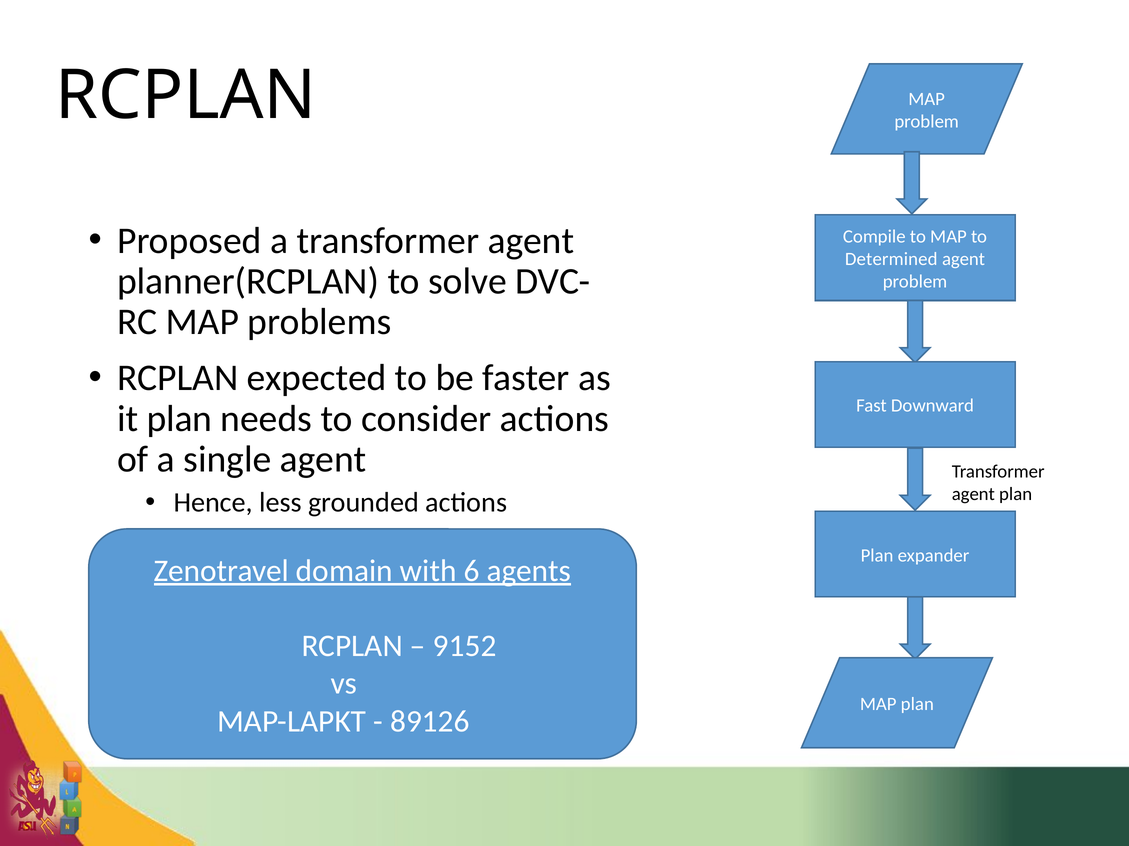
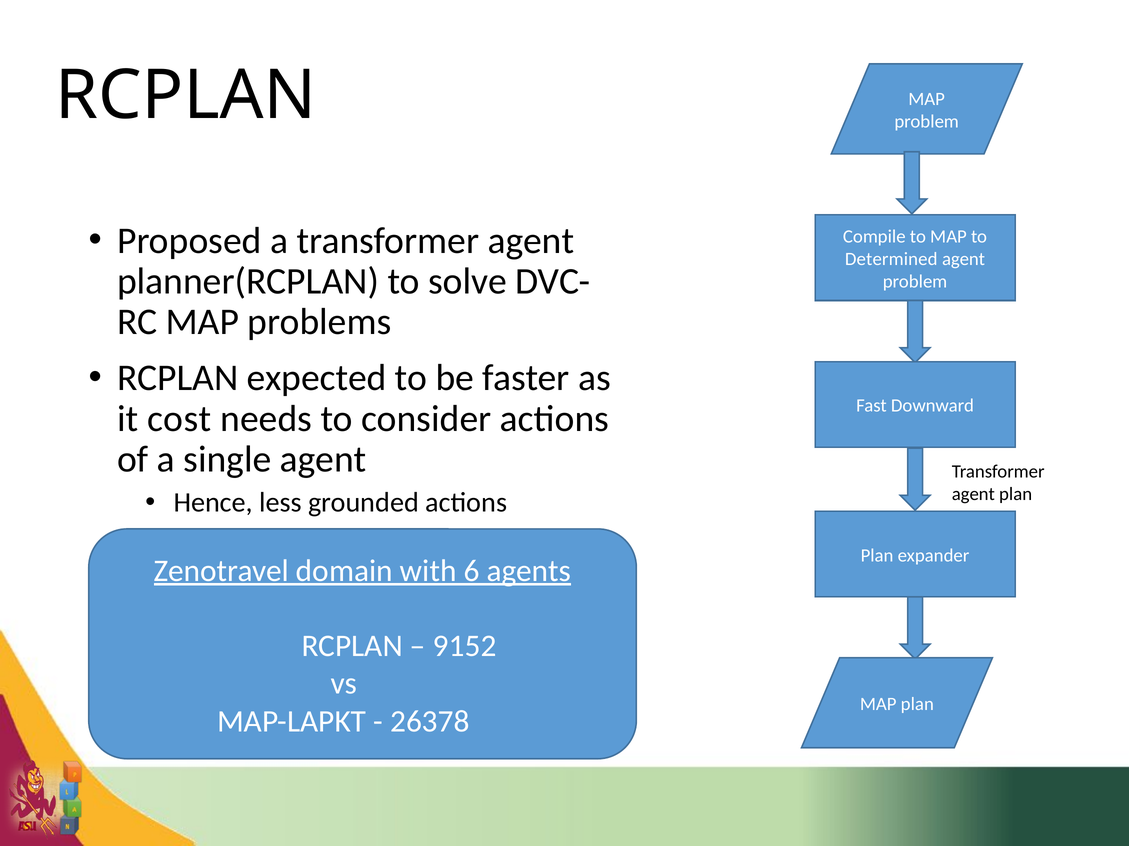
it plan: plan -> cost
89126: 89126 -> 26378
